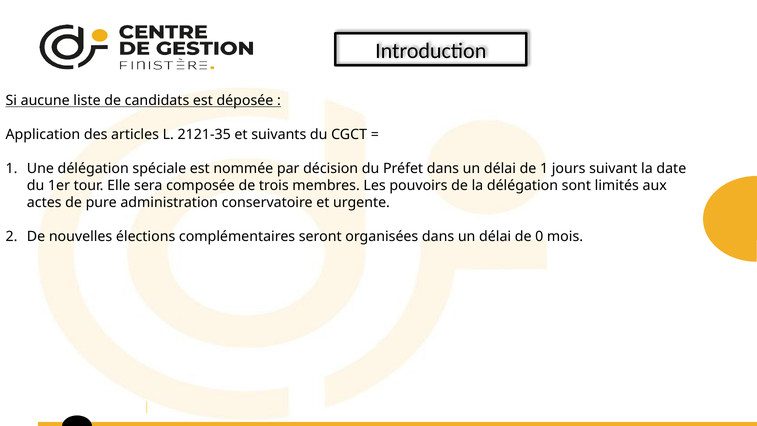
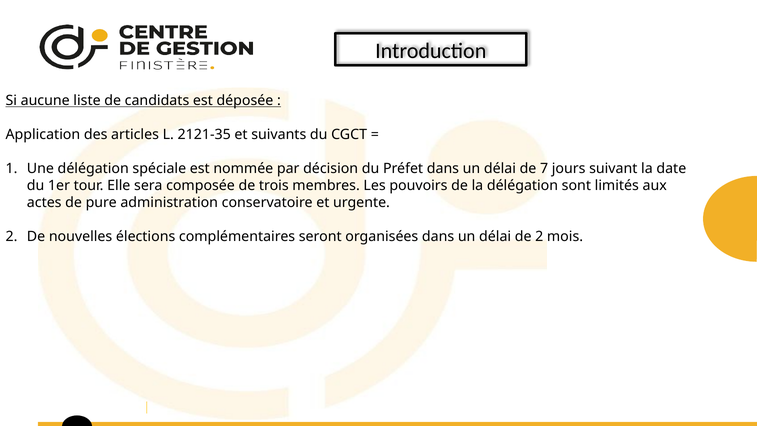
de 1: 1 -> 7
de 0: 0 -> 2
